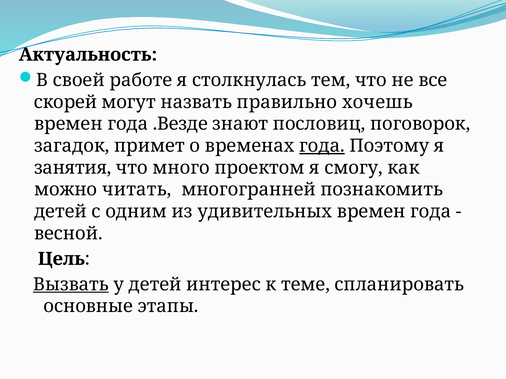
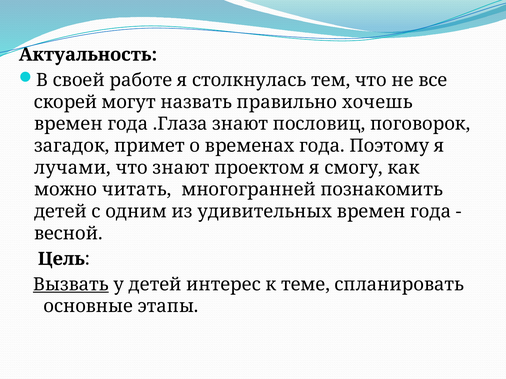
.Везде: .Везде -> .Глаза
года at (322, 146) underline: present -> none
занятия: занятия -> лучами
что много: много -> знают
